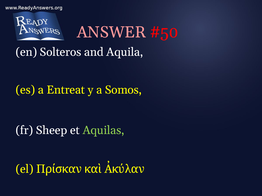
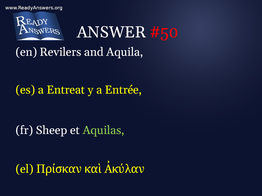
ANSWER colour: pink -> white
Solteros: Solteros -> Revilers
Somos: Somos -> Entrée
